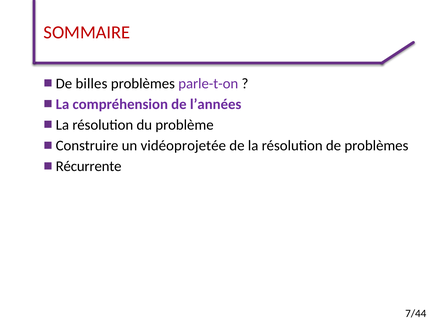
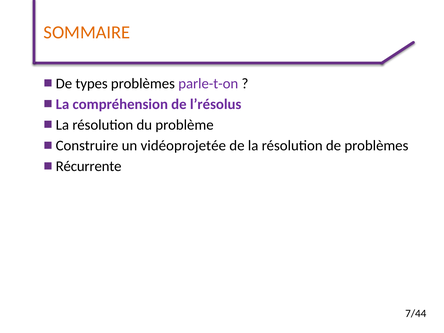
SOMMAIRE colour: red -> orange
billes: billes -> types
l’années: l’années -> l’résolus
